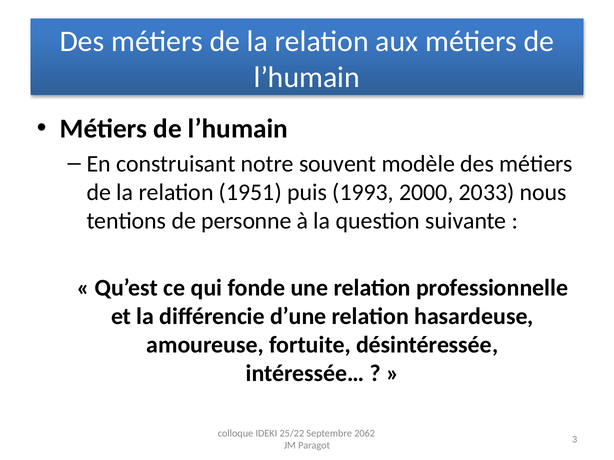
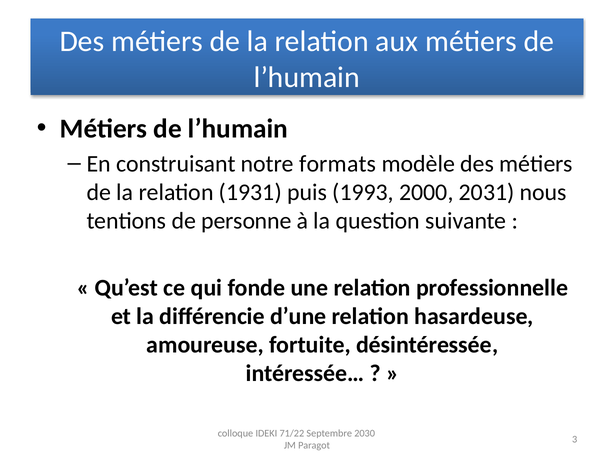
souvent: souvent -> formats
1951: 1951 -> 1931
2033: 2033 -> 2031
25/22: 25/22 -> 71/22
2062: 2062 -> 2030
